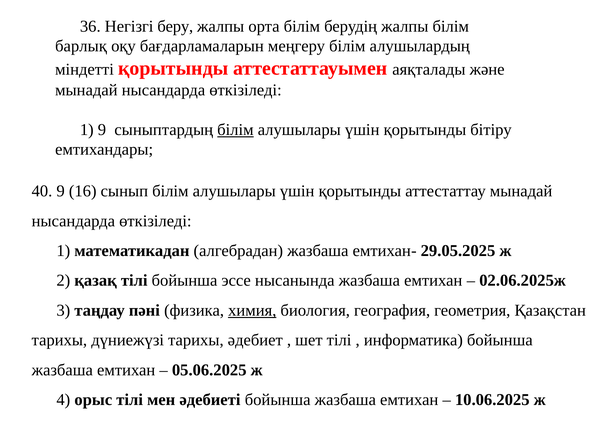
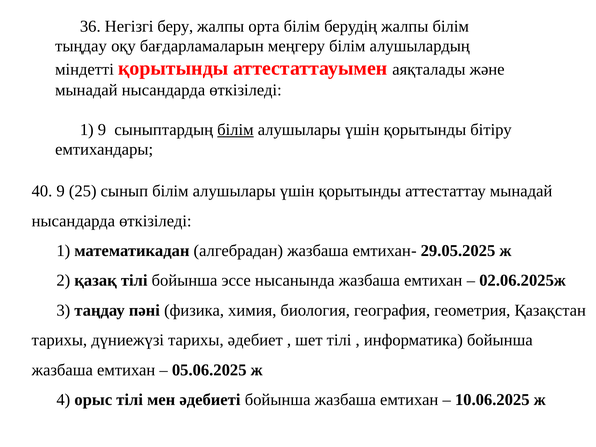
барлық: барлық -> тыңдау
16: 16 -> 25
химия underline: present -> none
